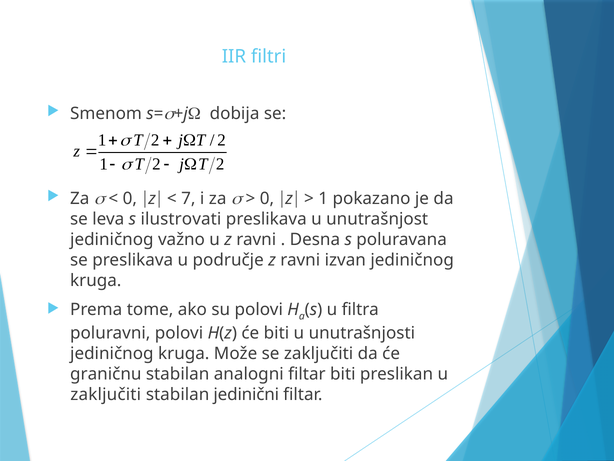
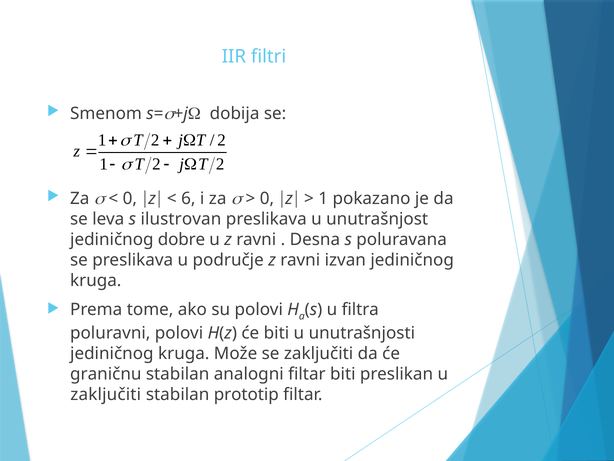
7: 7 -> 6
ilustrovati: ilustrovati -> ilustrovan
važno: važno -> dobre
jedinični: jedinični -> prototip
